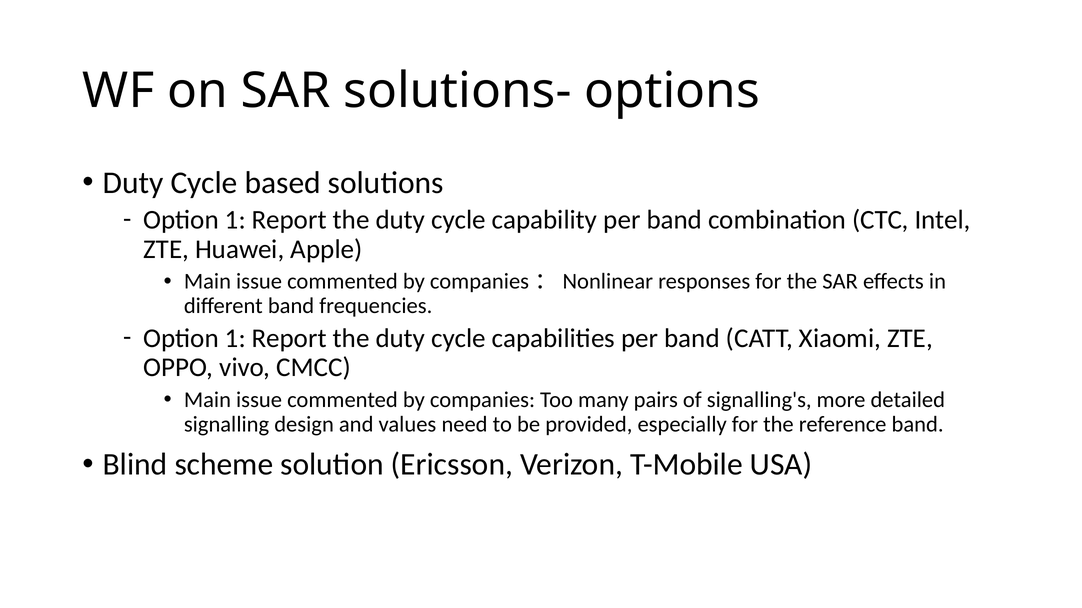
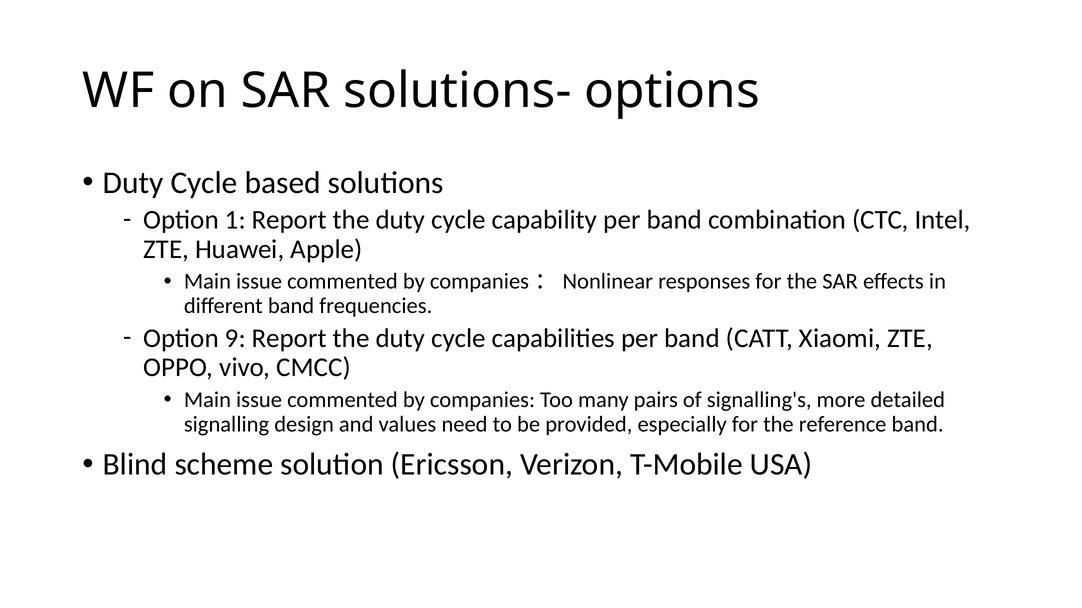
1 at (235, 339): 1 -> 9
